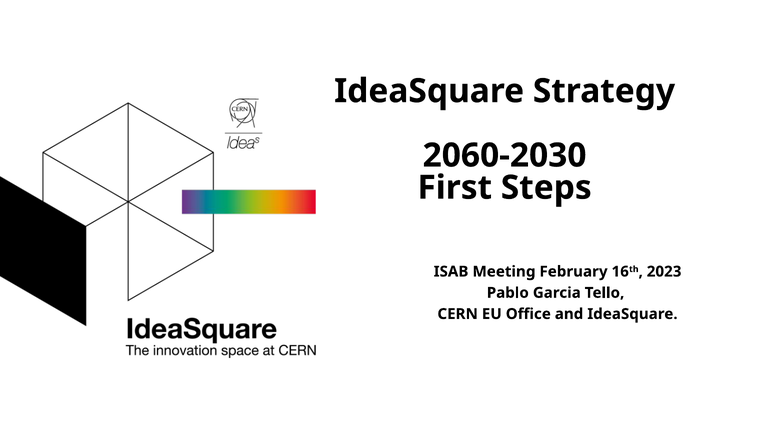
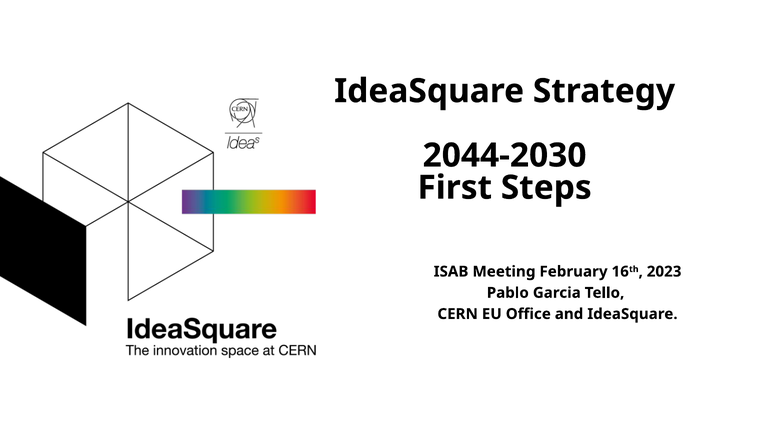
2060-2030: 2060-2030 -> 2044-2030
